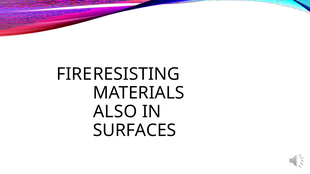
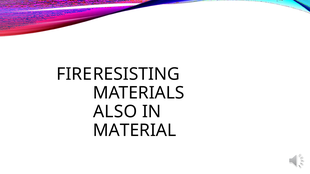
SURFACES: SURFACES -> MATERIAL
